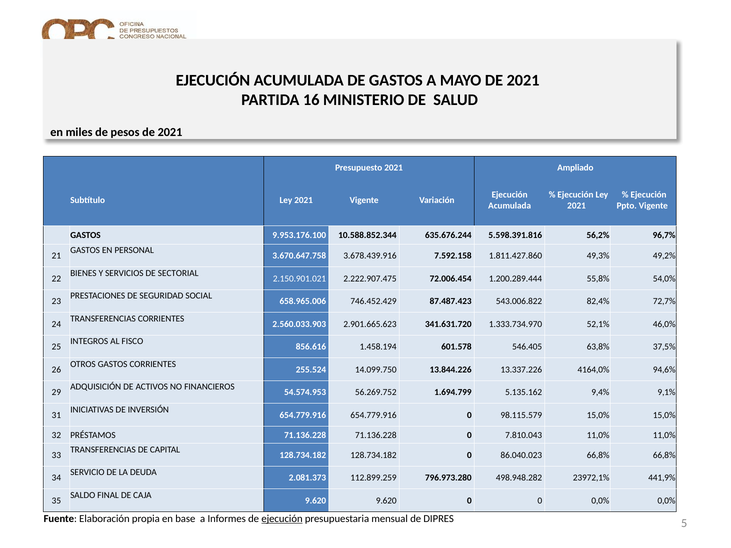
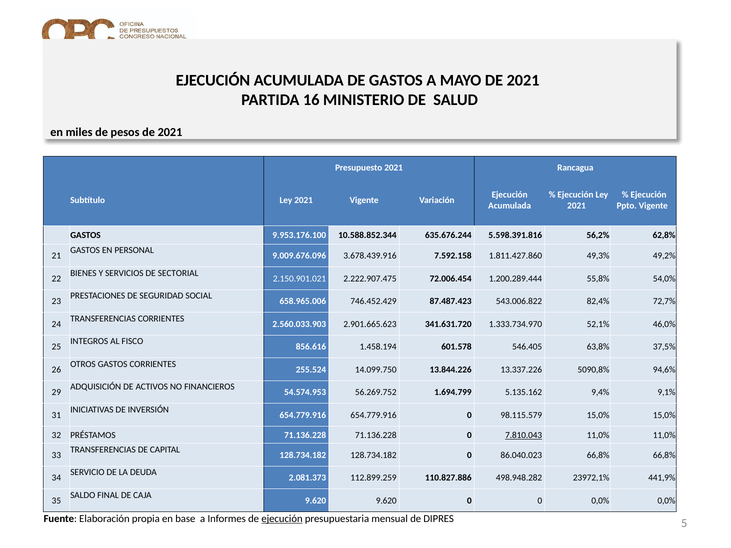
Ampliado: Ampliado -> Rancagua
96,7%: 96,7% -> 62,8%
3.670.647.758: 3.670.647.758 -> 9.009.676.096
4164,0%: 4164,0% -> 5090,8%
7.810.043 underline: none -> present
796.973.280: 796.973.280 -> 110.827.886
